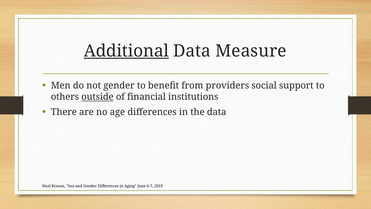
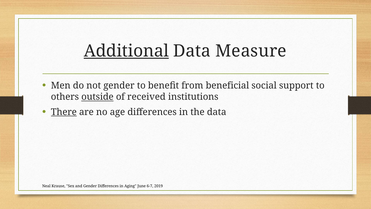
providers: providers -> beneficial
financial: financial -> received
There underline: none -> present
